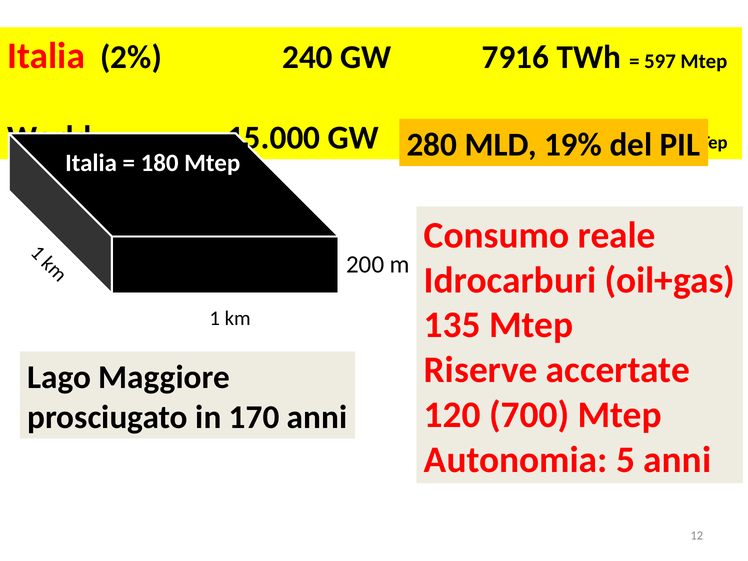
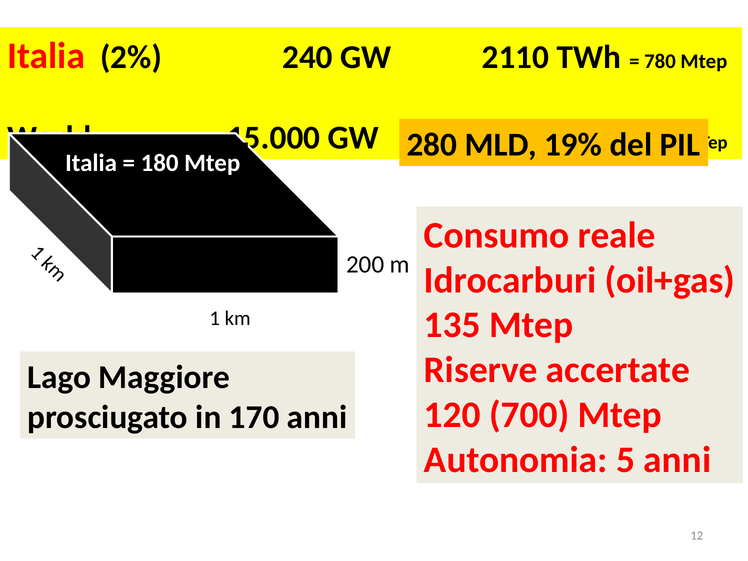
7916: 7916 -> 2110
597: 597 -> 780
